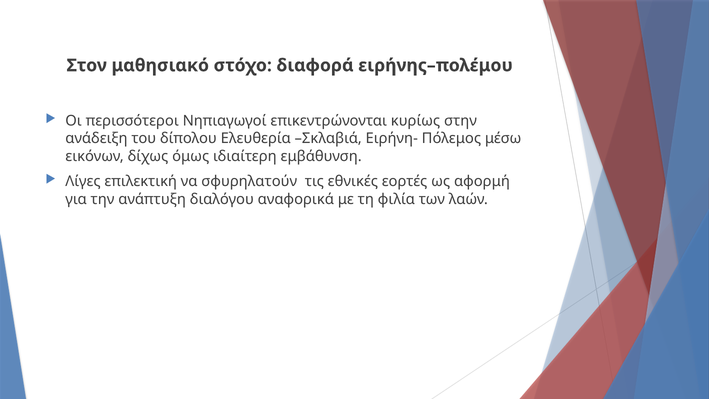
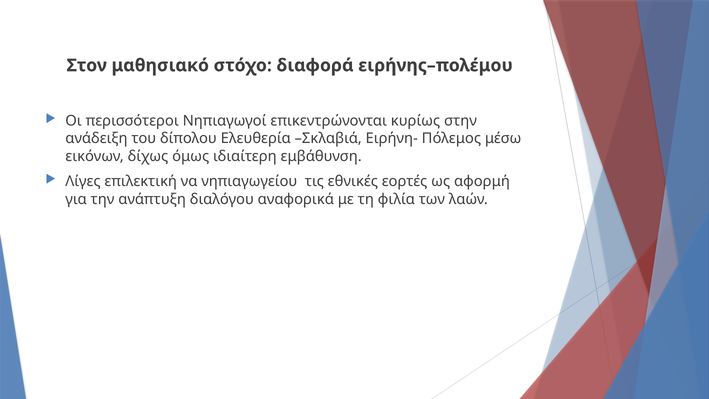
σφυρηλατούν: σφυρηλατούν -> νηπιαγωγείου
